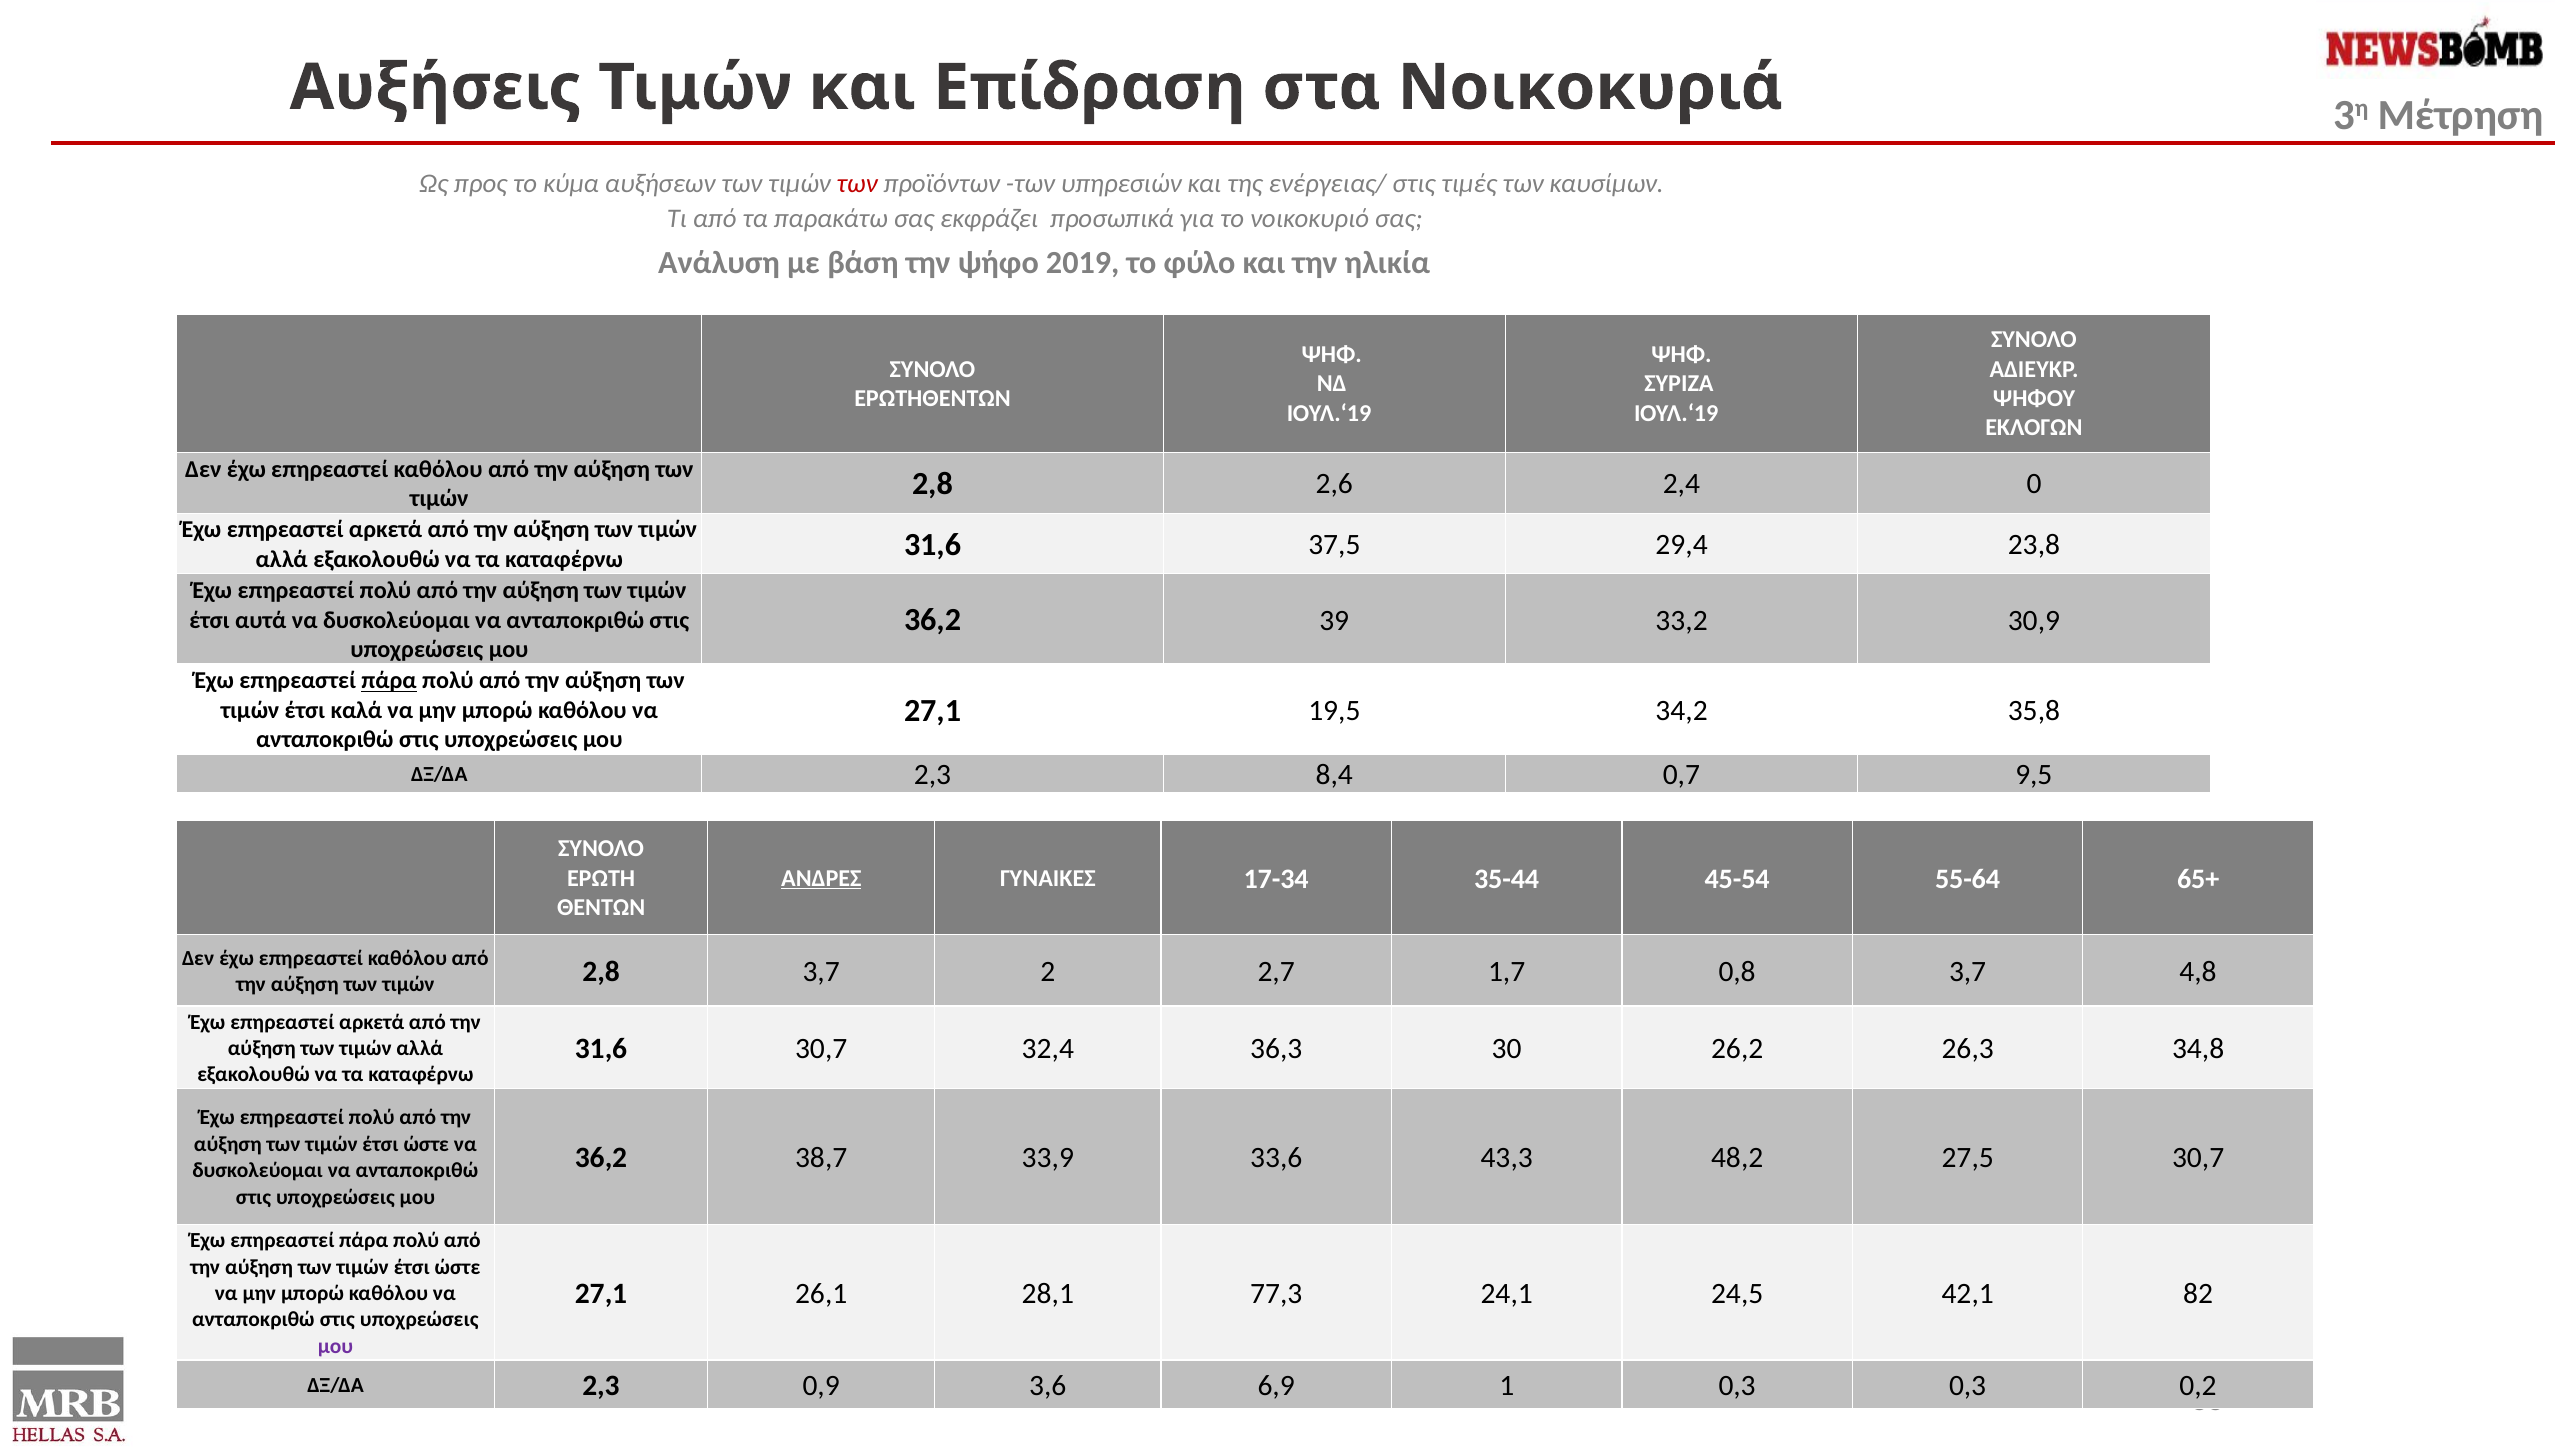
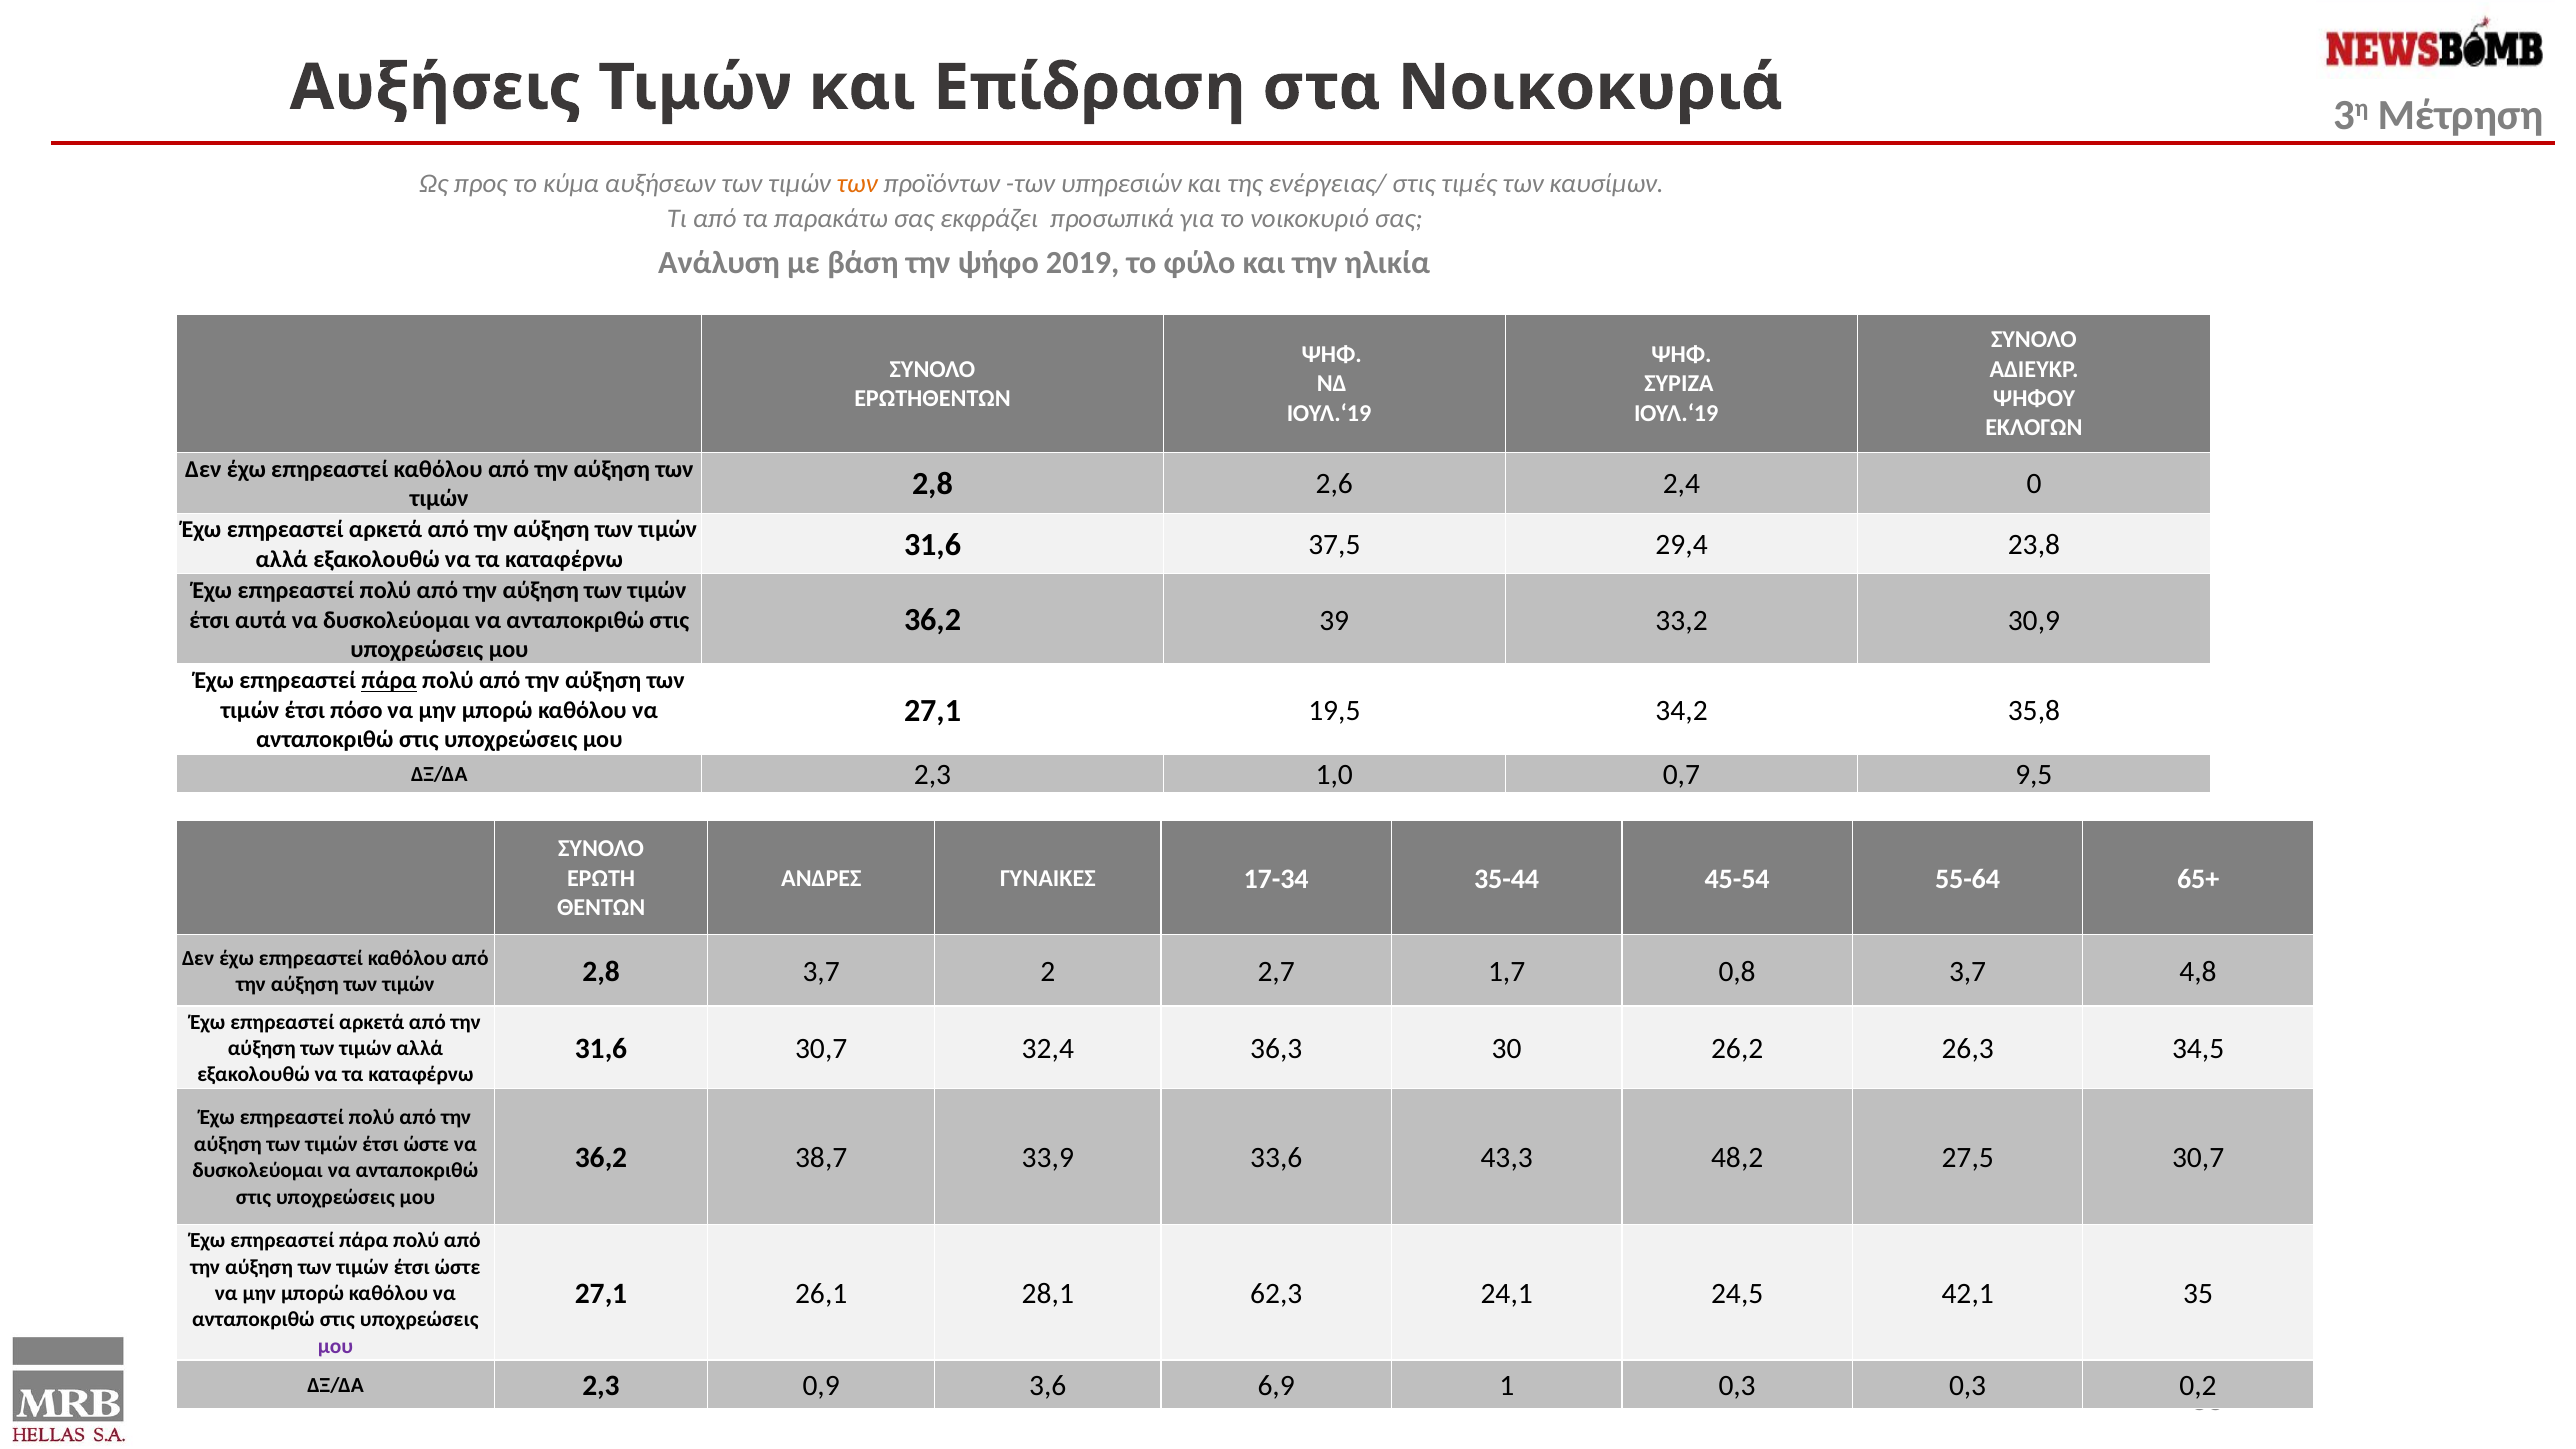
των at (857, 184) colour: red -> orange
καλά: καλά -> πόσο
8,4: 8,4 -> 1,0
ΑΝΔΡΕΣ underline: present -> none
34,8: 34,8 -> 34,5
77,3: 77,3 -> 62,3
82: 82 -> 35
